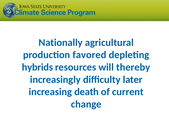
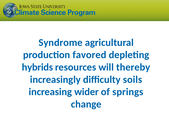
Nationally: Nationally -> Syndrome
later: later -> soils
death: death -> wider
current: current -> springs
